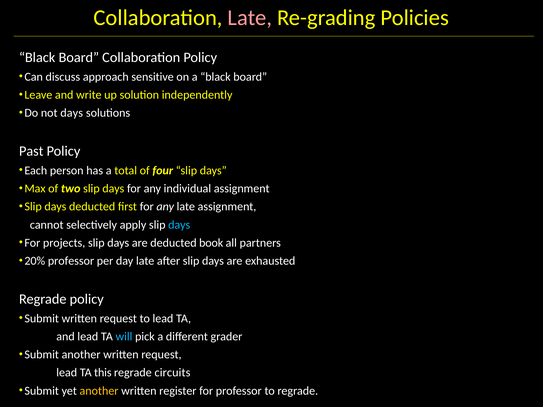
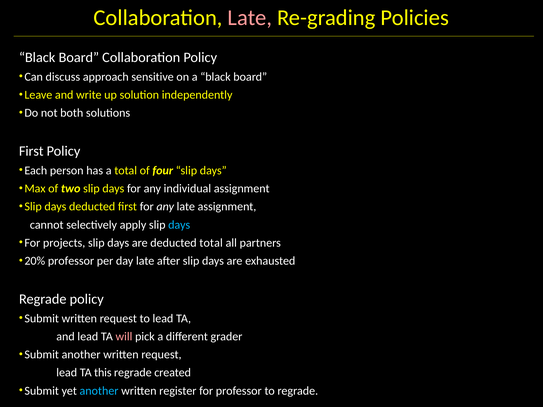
not days: days -> both
Past at (31, 151): Past -> First
deducted book: book -> total
will colour: light blue -> pink
circuits: circuits -> created
another at (99, 391) colour: yellow -> light blue
